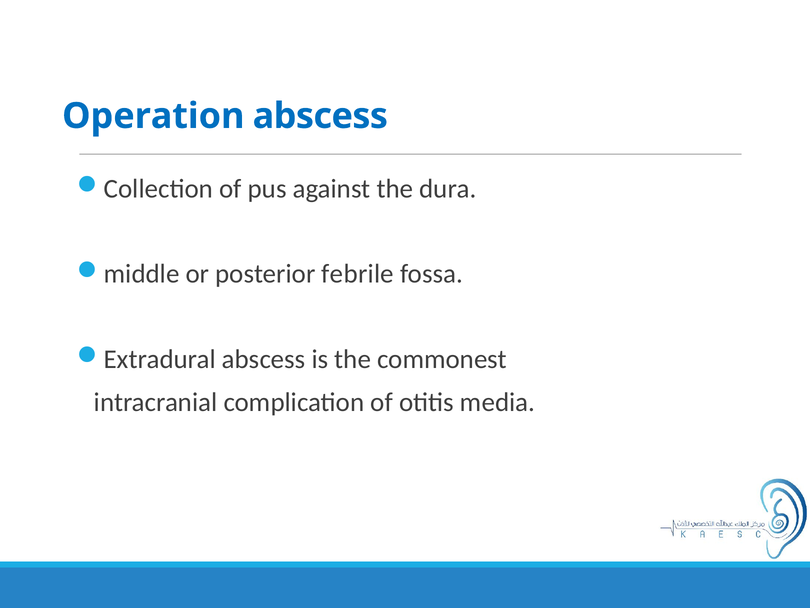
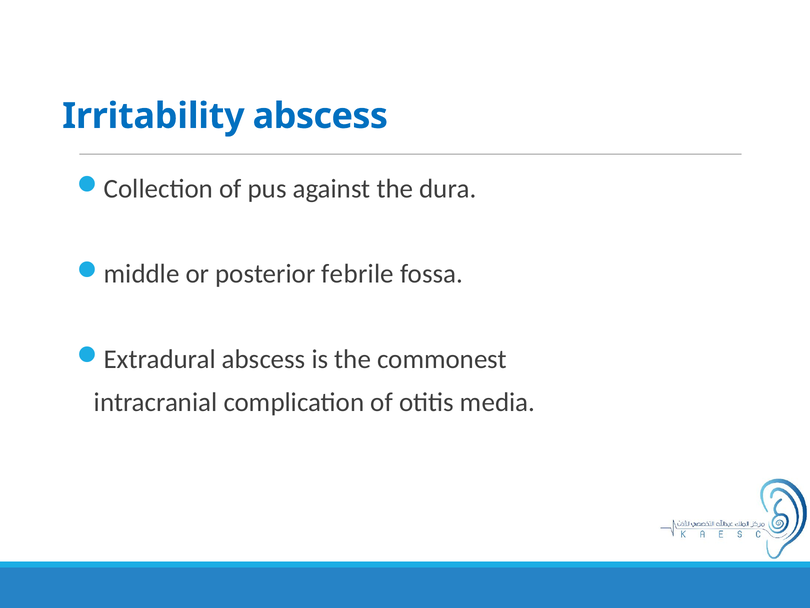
Operation: Operation -> Irritability
